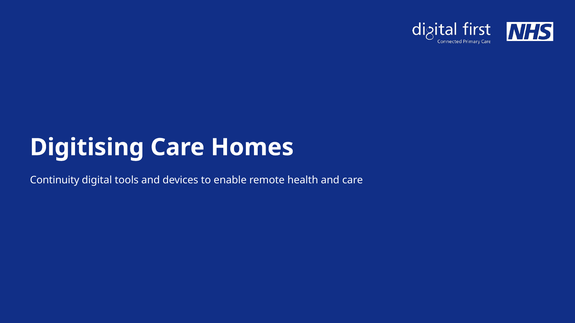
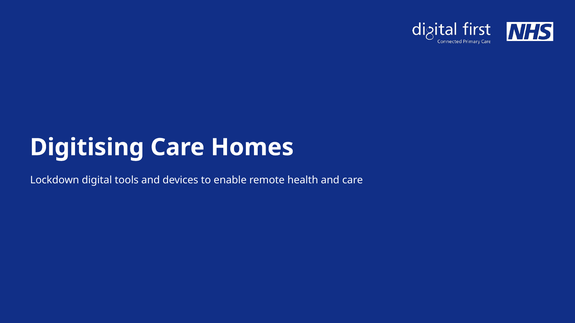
Continuity: Continuity -> Lockdown
